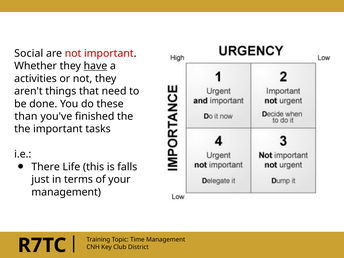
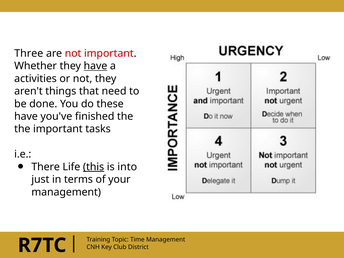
Social: Social -> Three
than at (26, 116): than -> have
this underline: none -> present
falls: falls -> into
